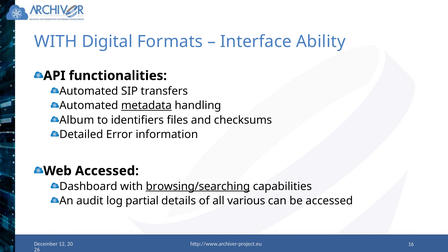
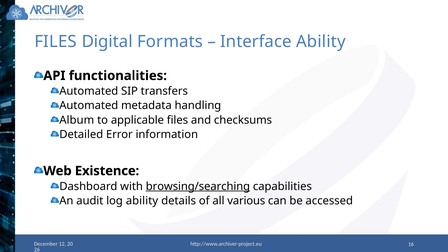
WITH at (56, 42): WITH -> FILES
metadata underline: present -> none
identifiers: identifiers -> applicable
Web Accessed: Accessed -> Existence
log partial: partial -> ability
